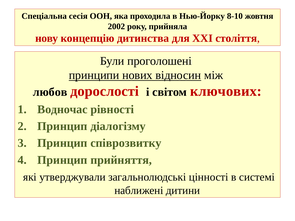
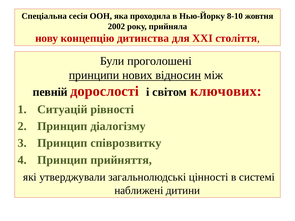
любов: любов -> певній
Водночас: Водночас -> Ситуацій
